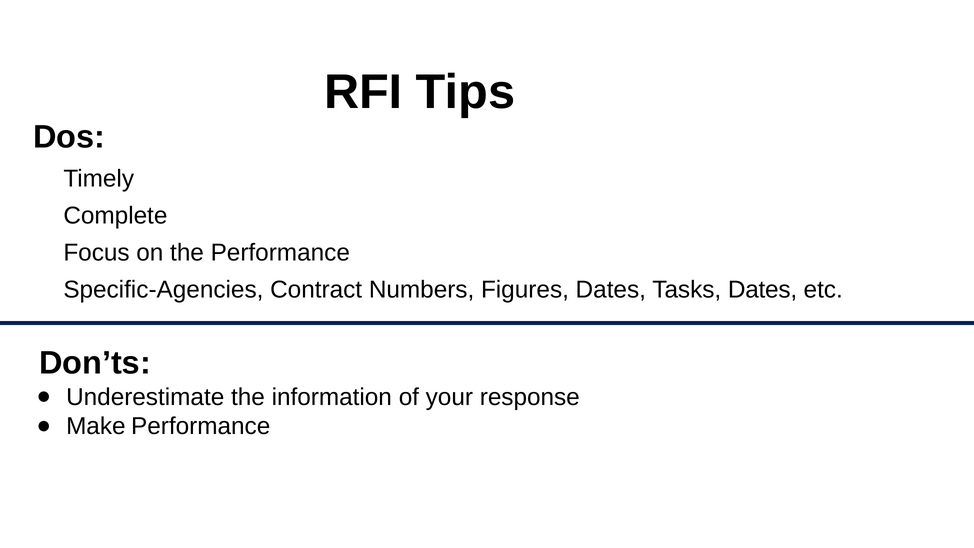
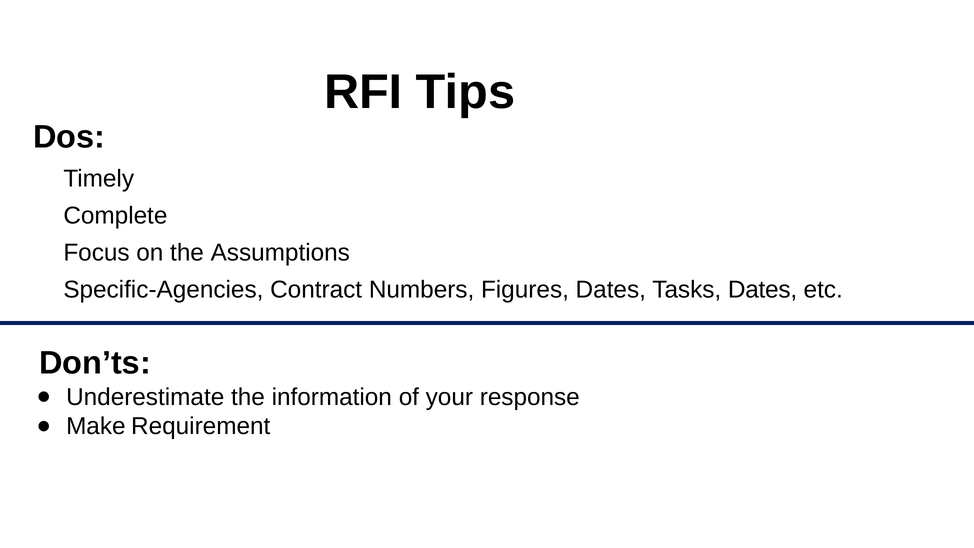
the Performance: Performance -> Assumptions
Make Performance: Performance -> Requirement
